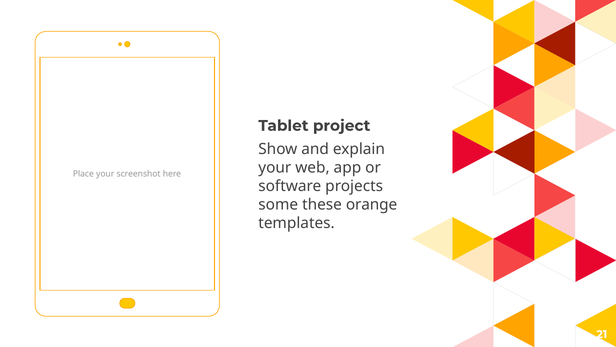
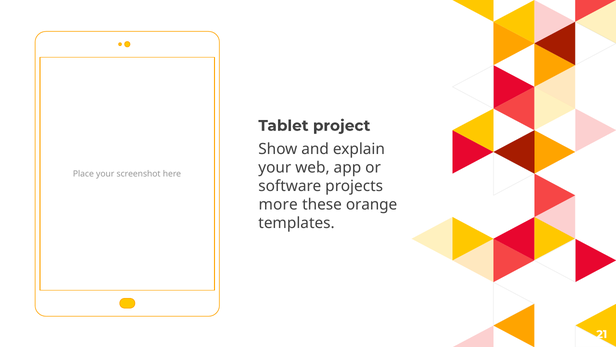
some: some -> more
